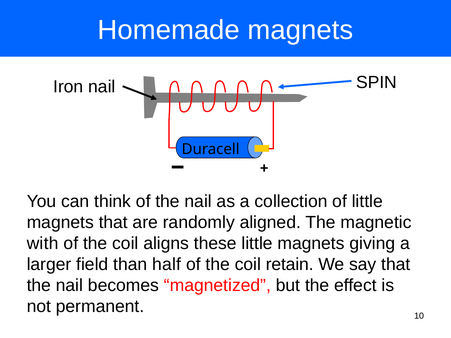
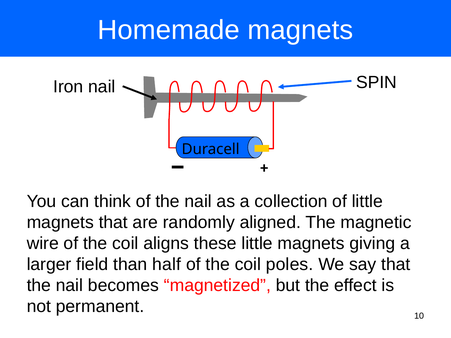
with: with -> wire
retain: retain -> poles
